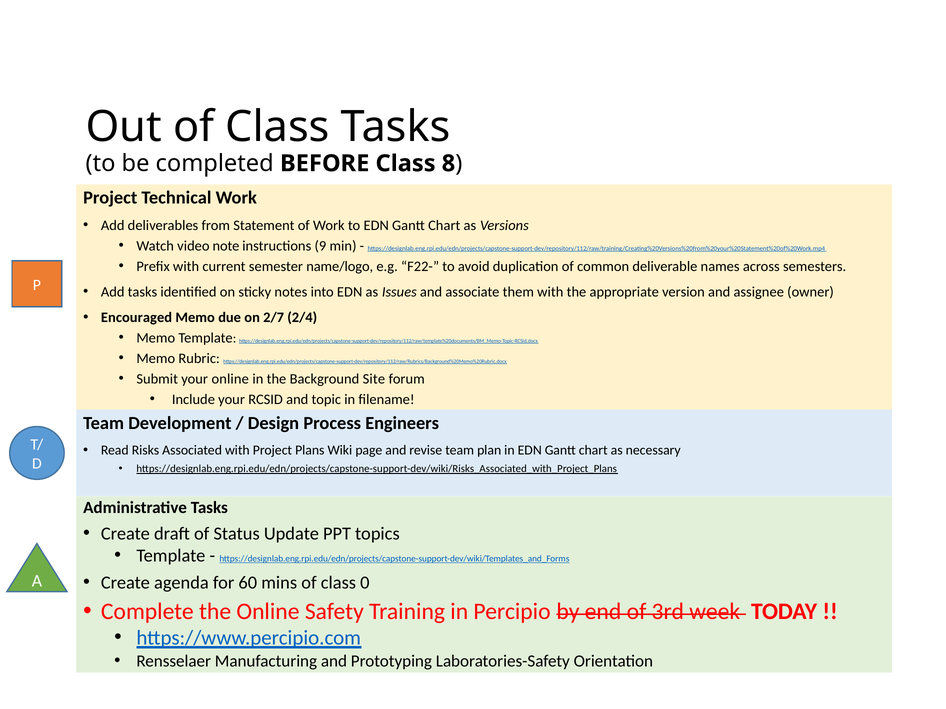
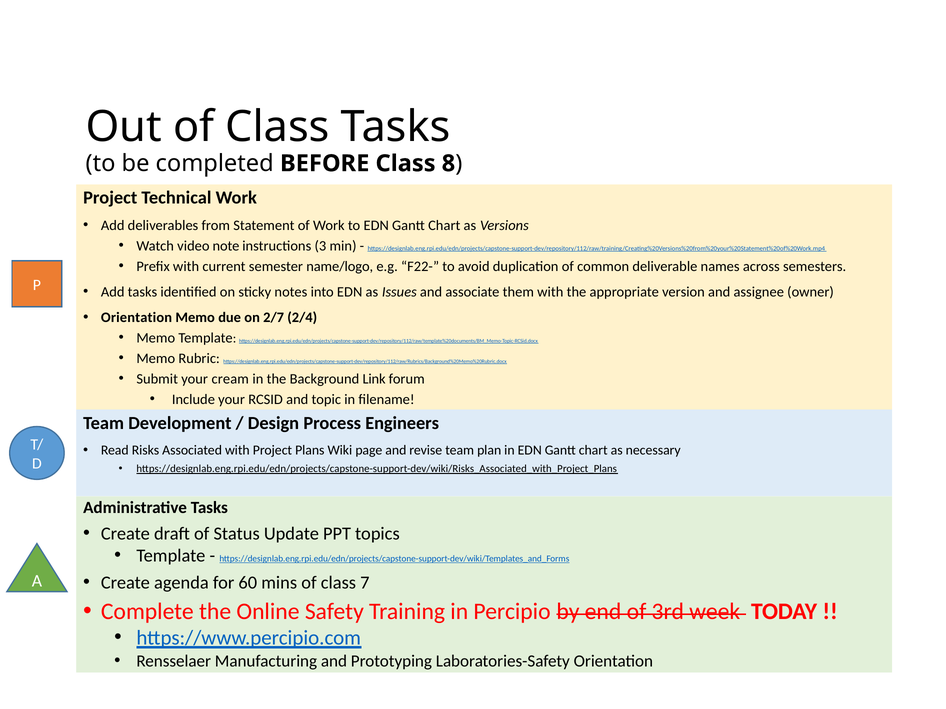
9: 9 -> 3
Encouraged at (137, 318): Encouraged -> Orientation
your online: online -> cream
Site: Site -> Link
0: 0 -> 7
